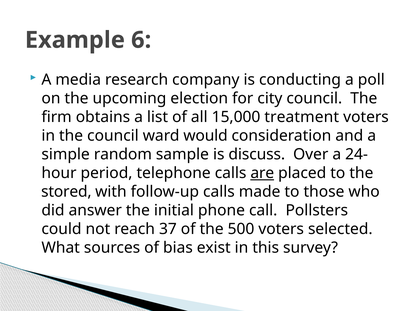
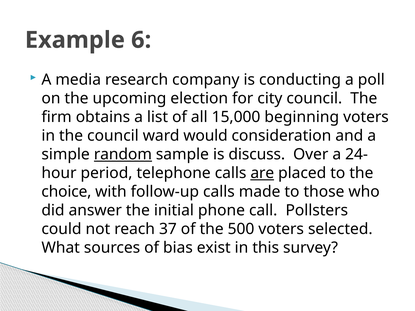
treatment: treatment -> beginning
random underline: none -> present
stored: stored -> choice
